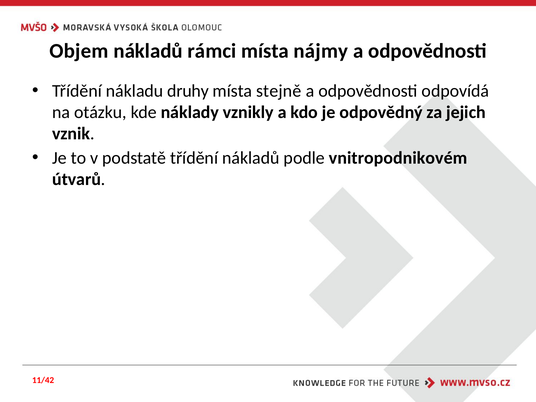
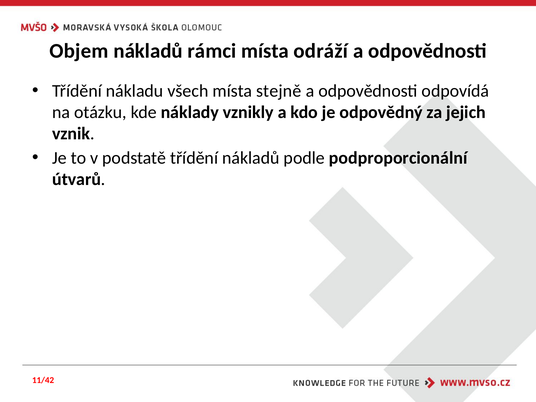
nájmy: nájmy -> odráží
druhy: druhy -> všech
vnitropodnikovém: vnitropodnikovém -> podproporcionální
